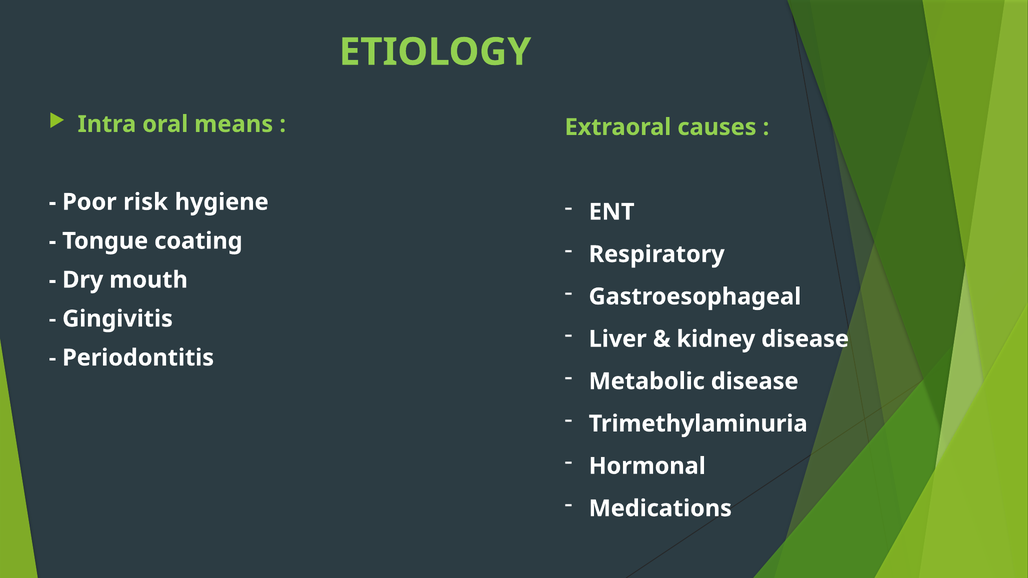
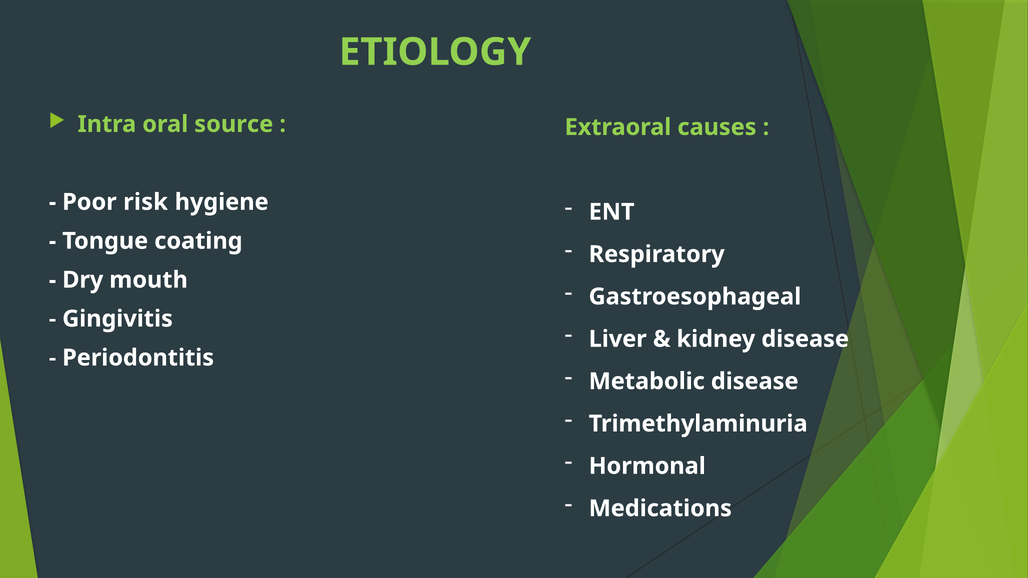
means: means -> source
